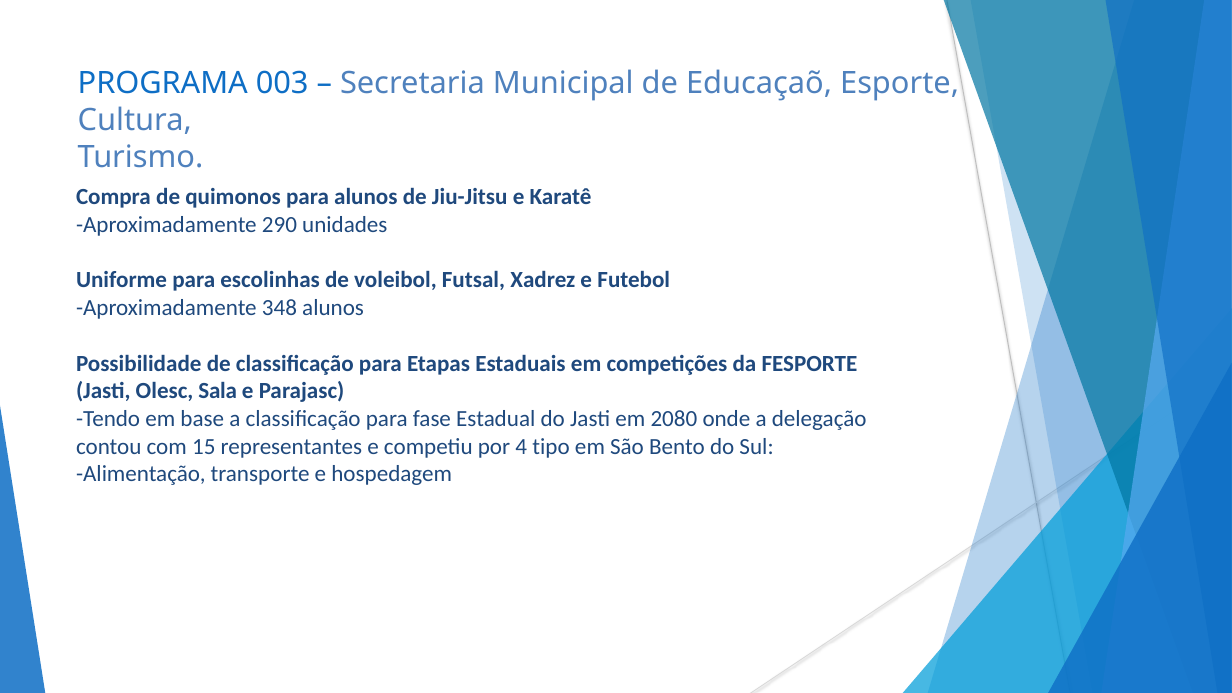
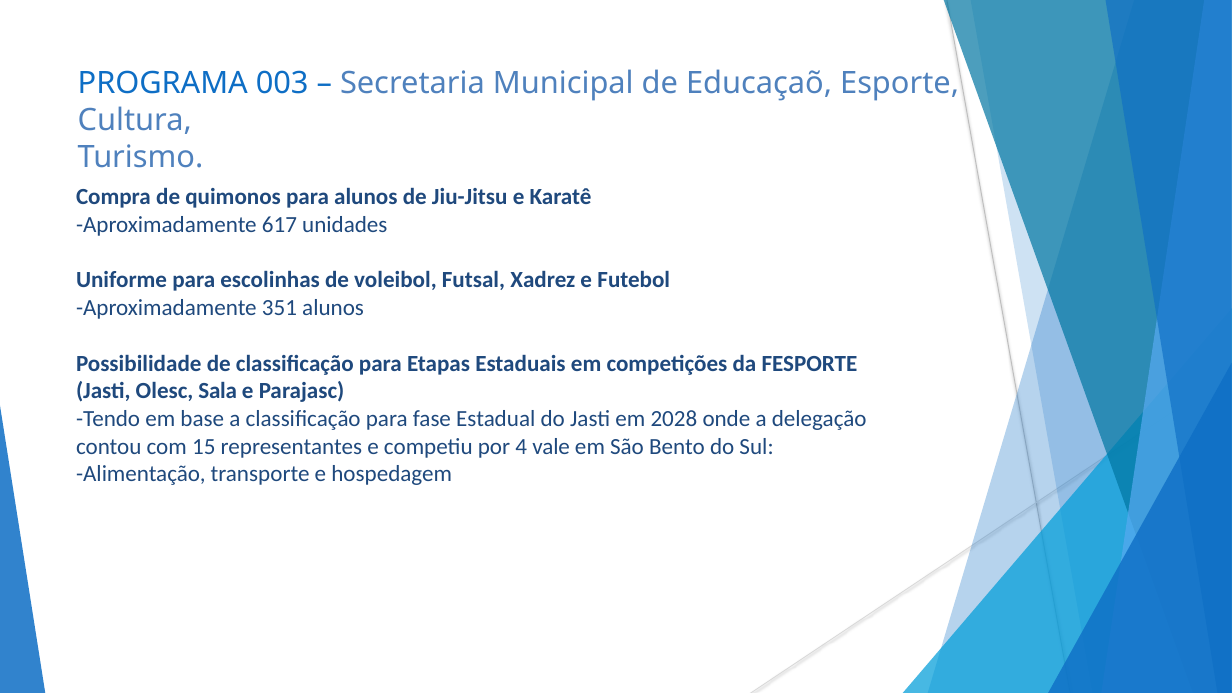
290: 290 -> 617
348: 348 -> 351
2080: 2080 -> 2028
tipo: tipo -> vale
